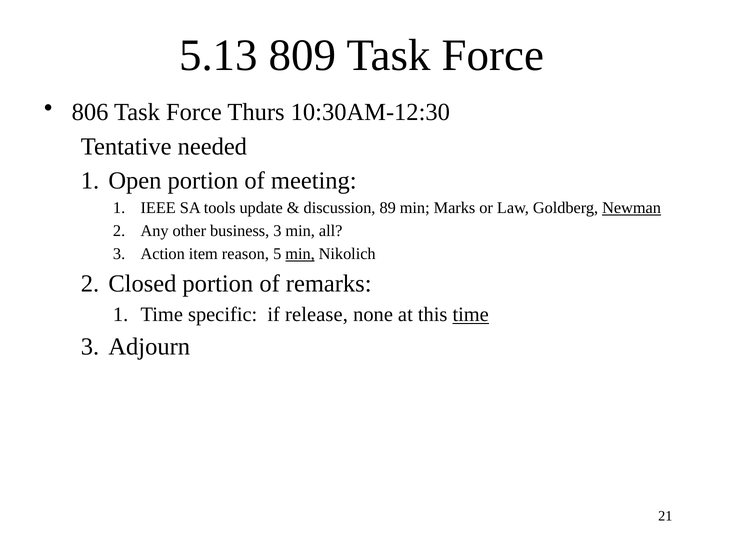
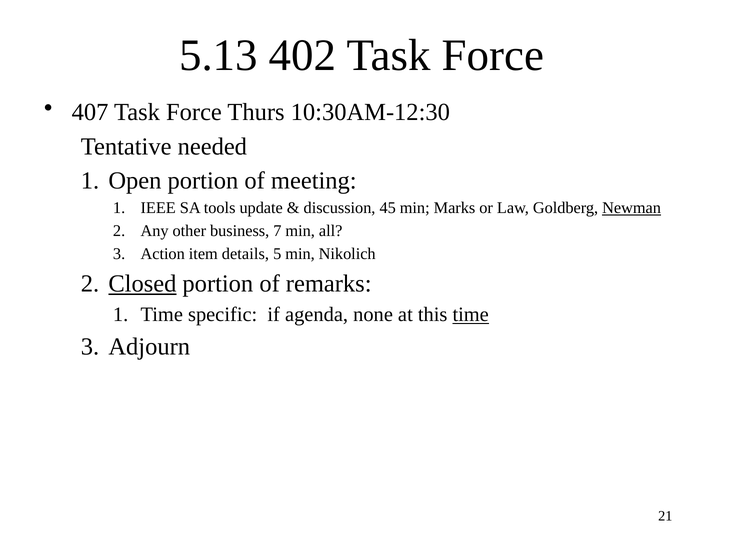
809: 809 -> 402
806: 806 -> 407
89: 89 -> 45
business 3: 3 -> 7
reason: reason -> details
min at (300, 253) underline: present -> none
Closed underline: none -> present
release: release -> agenda
